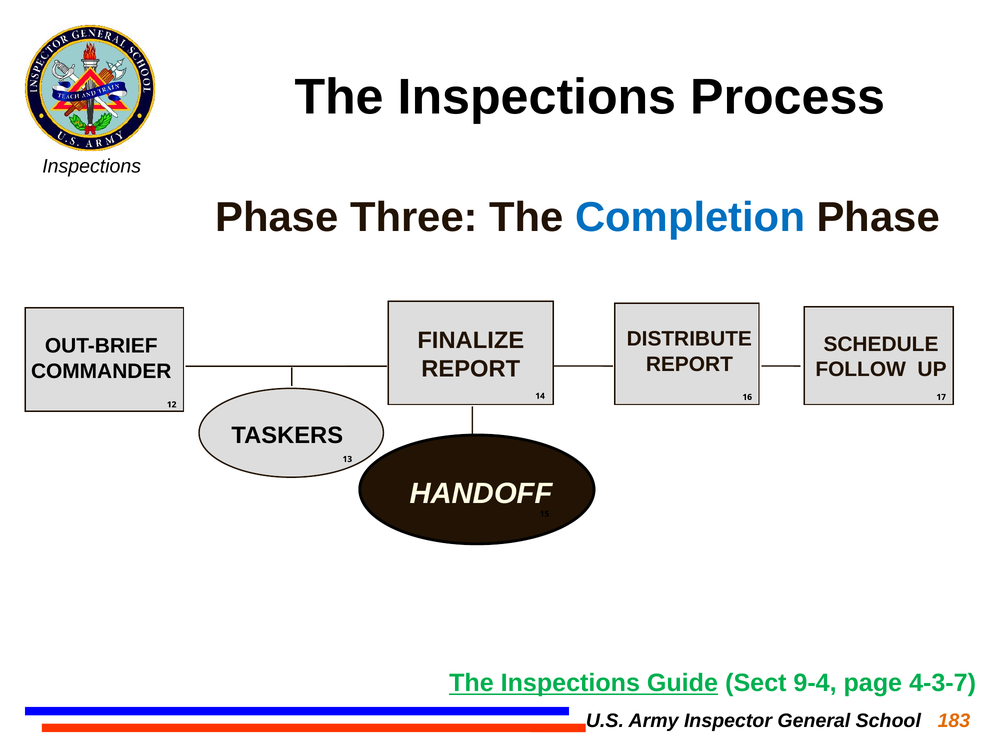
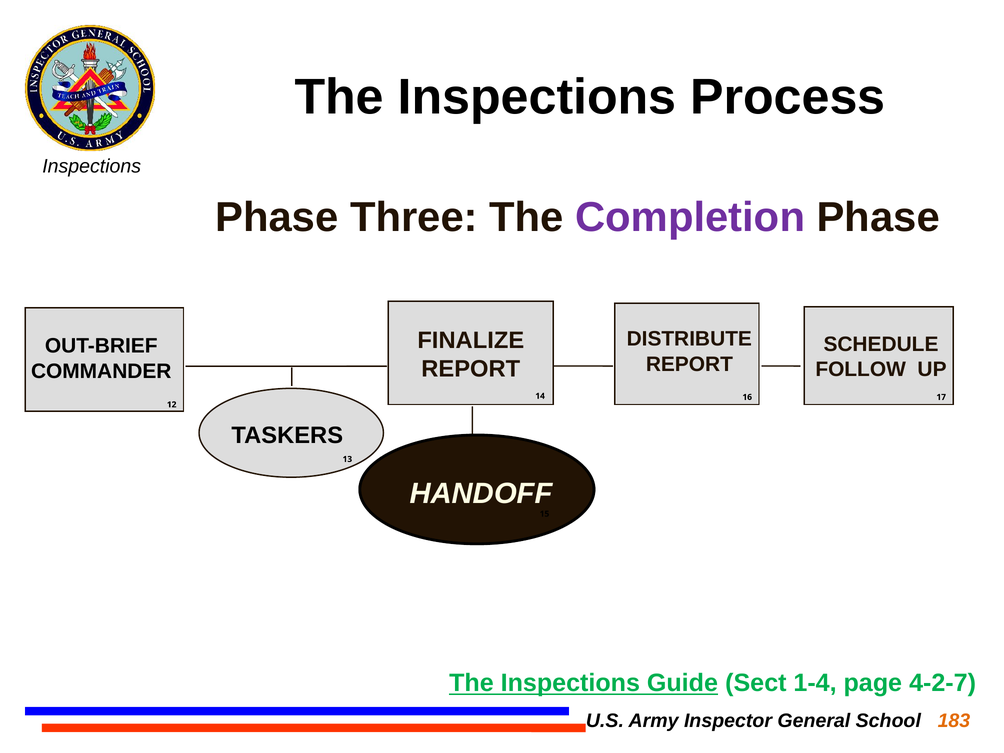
Completion colour: blue -> purple
9-4: 9-4 -> 1-4
4-3-7: 4-3-7 -> 4-2-7
